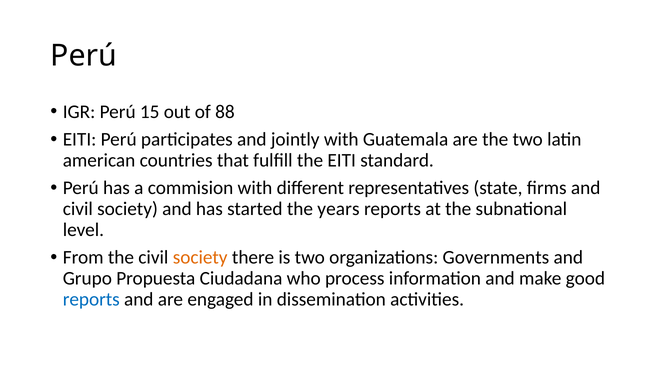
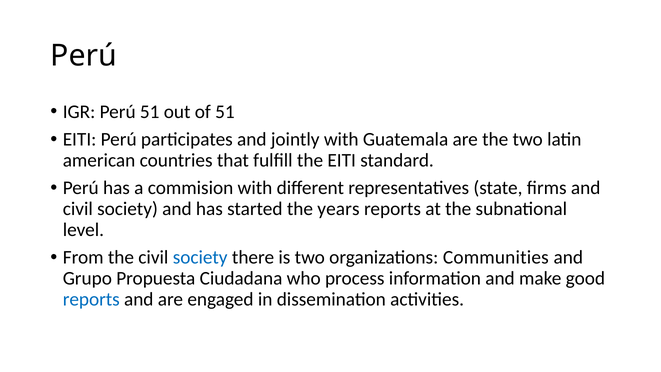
Perú 15: 15 -> 51
of 88: 88 -> 51
society at (200, 257) colour: orange -> blue
Governments: Governments -> Communities
